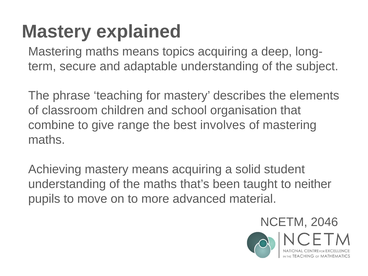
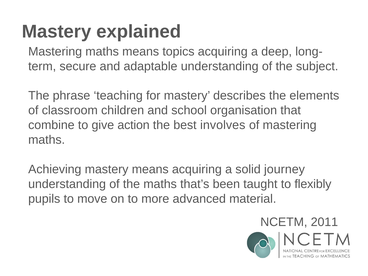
range: range -> action
student: student -> journey
neither: neither -> flexibly
2046: 2046 -> 2011
